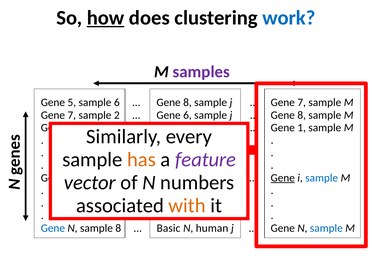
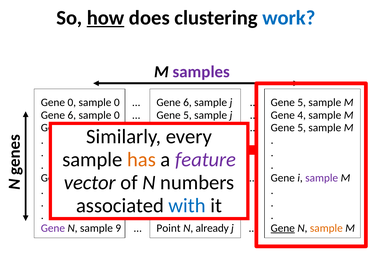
Gene 5: 5 -> 0
6 at (117, 102): 6 -> 0
8 at (187, 102): 8 -> 6
7 at (302, 102): 7 -> 5
7 at (72, 115): 7 -> 6
2 at (117, 115): 2 -> 0
6 at (187, 115): 6 -> 5
8 at (302, 115): 8 -> 4
1 at (302, 128): 1 -> 5
Gene at (283, 178) underline: present -> none
sample at (322, 178) colour: blue -> purple
with colour: orange -> blue
Gene at (53, 228) colour: blue -> purple
sample 8: 8 -> 9
Basic: Basic -> Point
human: human -> already
Gene at (283, 228) underline: none -> present
sample at (326, 228) colour: blue -> orange
